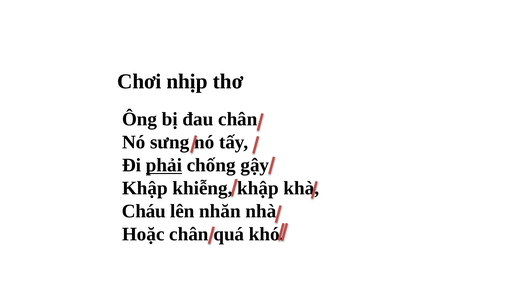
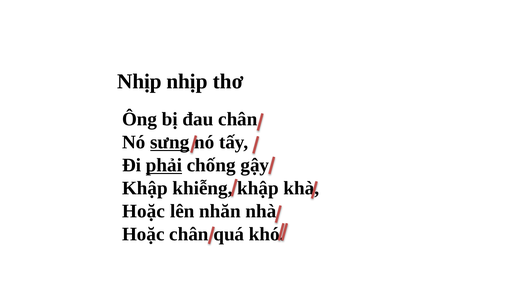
Chơi at (139, 81): Chơi -> Nhịp
sưng underline: none -> present
Cháu at (144, 211): Cháu -> Hoặc
